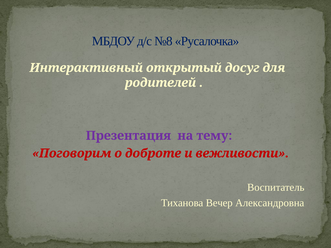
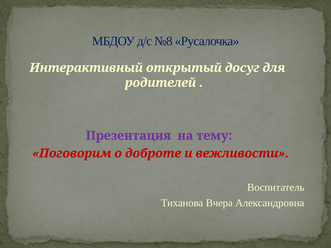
Вечер: Вечер -> Вчера
